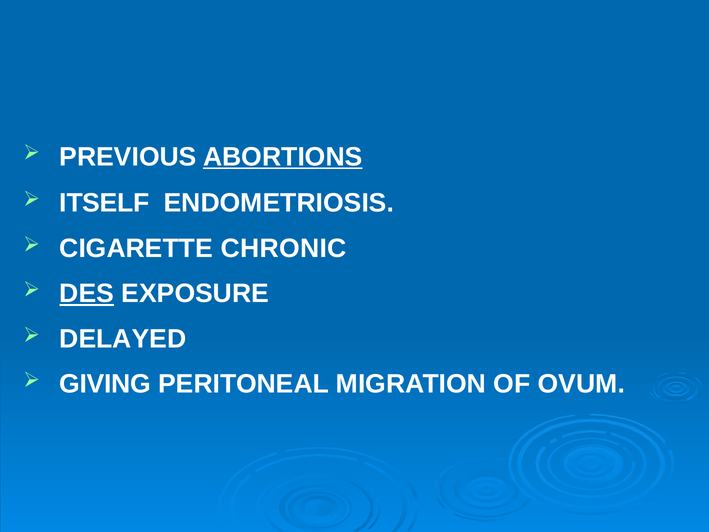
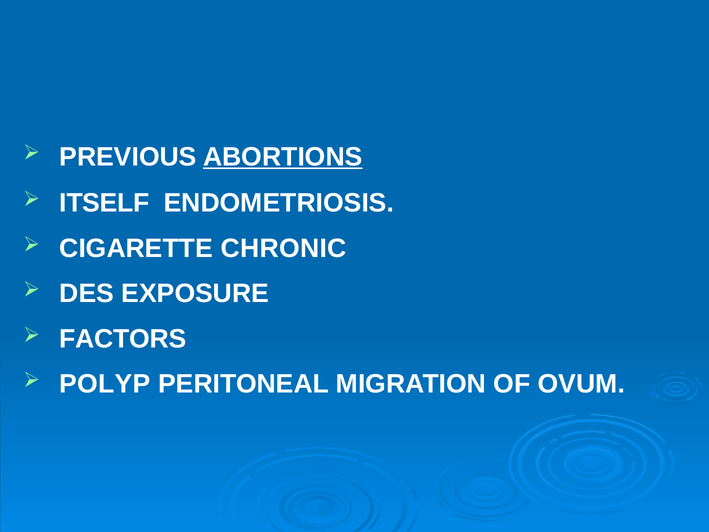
DES underline: present -> none
DELAYED: DELAYED -> FACTORS
GIVING: GIVING -> POLYP
